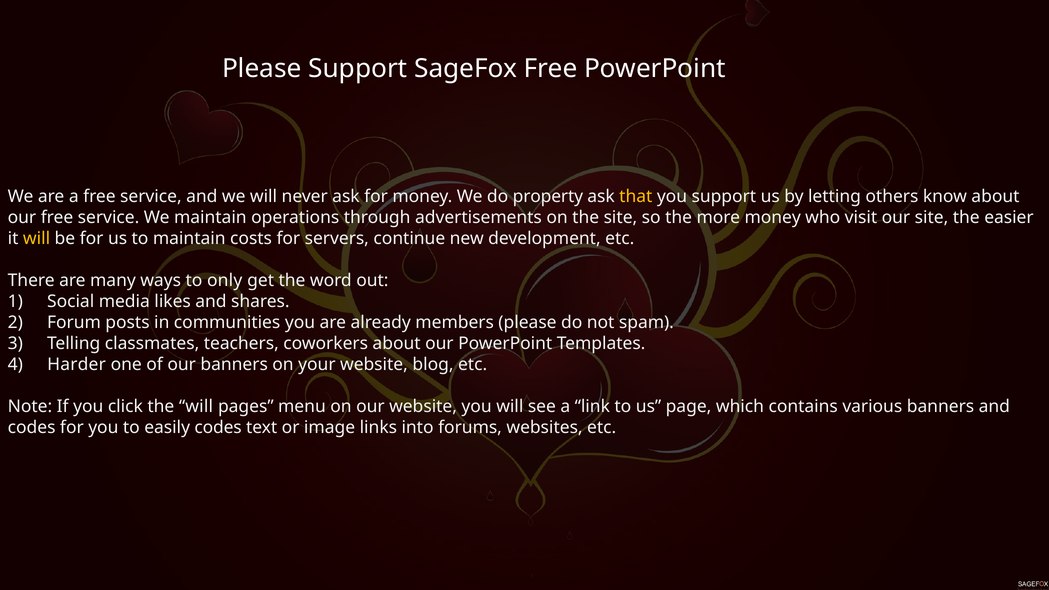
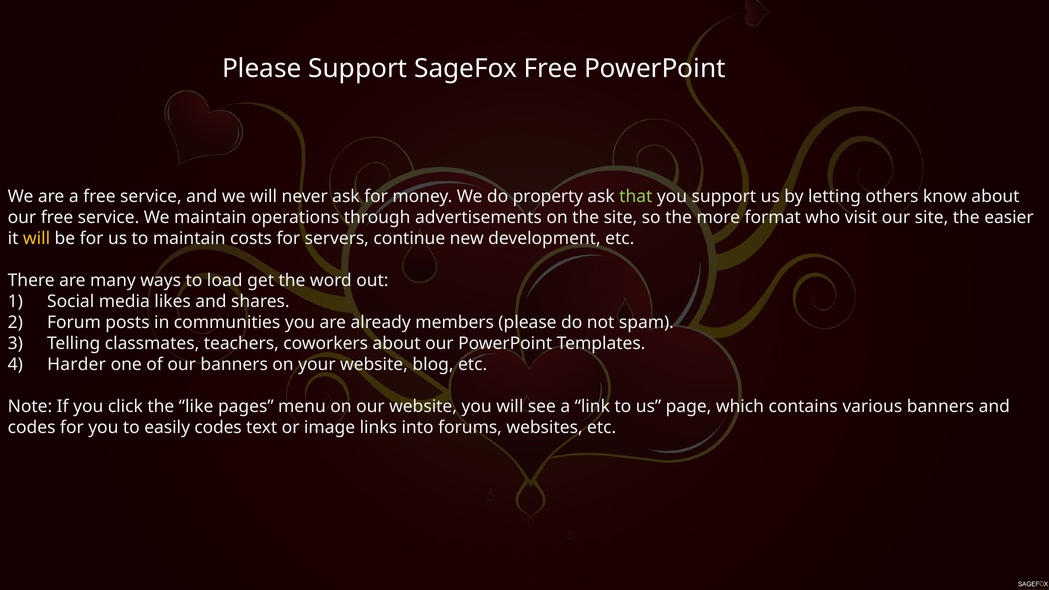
that colour: yellow -> light green
more money: money -> format
only: only -> load
the will: will -> like
